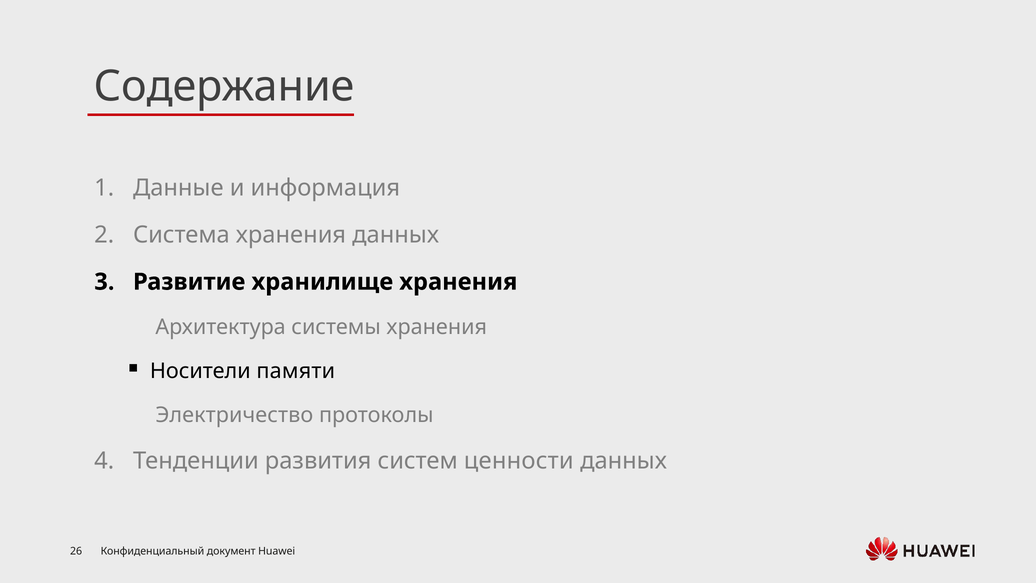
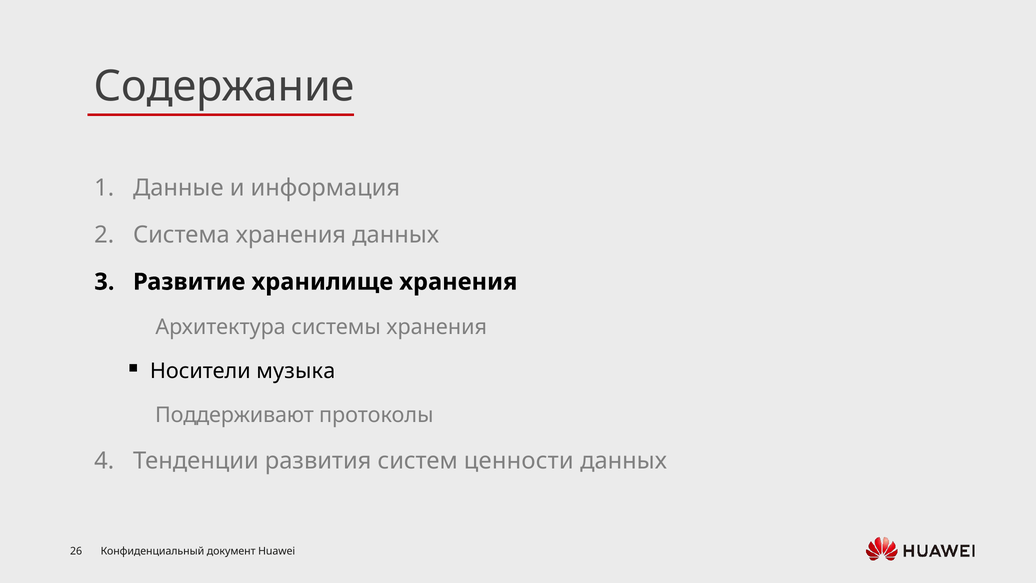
памяти: памяти -> музыка
Электричество: Электричество -> Поддерживают
